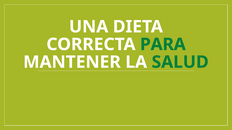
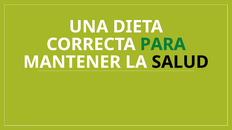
SALUD colour: green -> black
